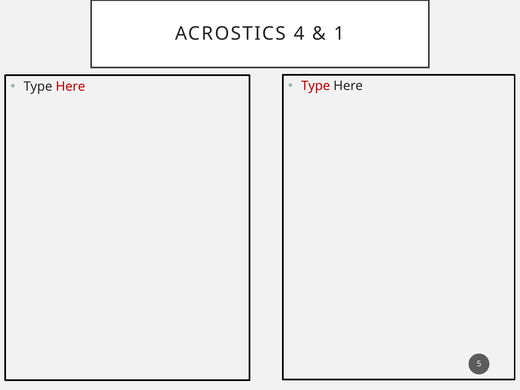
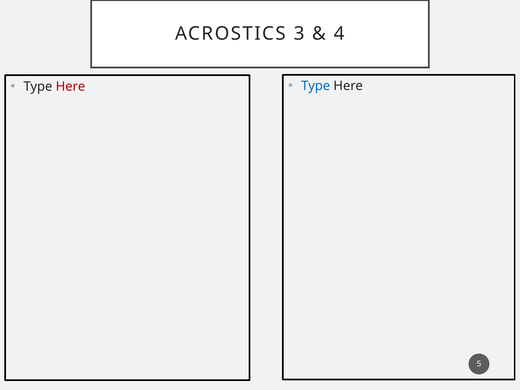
4: 4 -> 3
1: 1 -> 4
Type at (316, 86) colour: red -> blue
